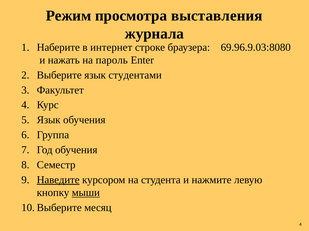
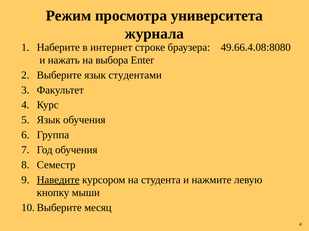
выставления: выставления -> университета
69.96.9.03:8080: 69.96.9.03:8080 -> 49.66.4.08:8080
пароль: пароль -> выбора
мыши underline: present -> none
